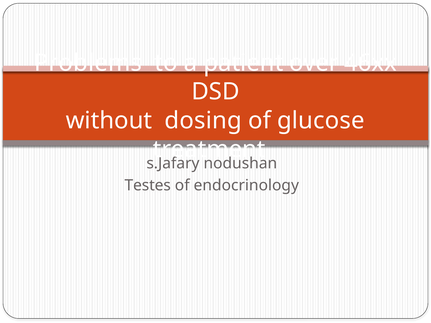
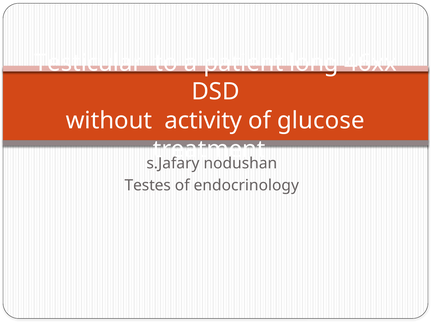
Problems: Problems -> Testicular
over: over -> long
dosing: dosing -> activity
